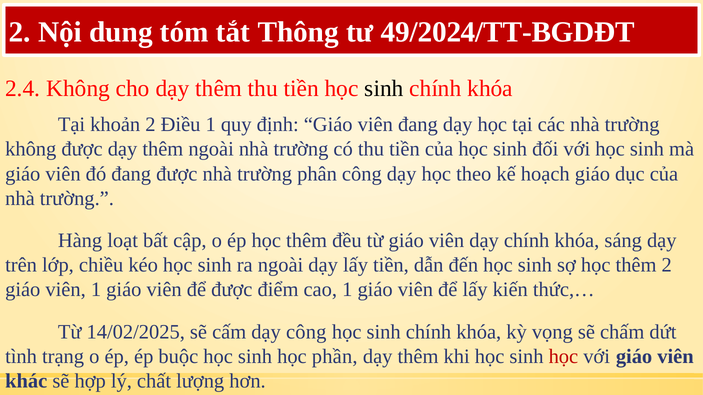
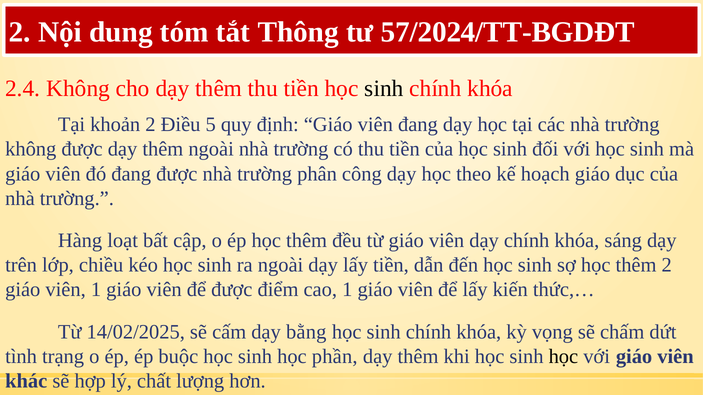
49/2024/TT-BGDĐT: 49/2024/TT-BGDĐT -> 57/2024/TT-BGDĐT
Điều 1: 1 -> 5
dạy công: công -> bằng
học at (563, 357) colour: red -> black
